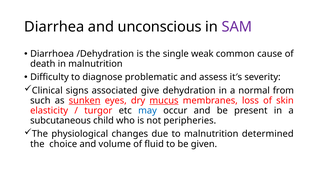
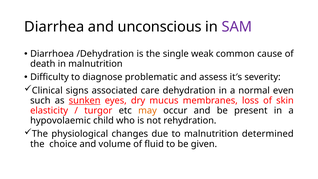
give: give -> care
from: from -> even
mucus underline: present -> none
may colour: blue -> orange
subcutaneous: subcutaneous -> hypovolaemic
peripheries: peripheries -> rehydration
